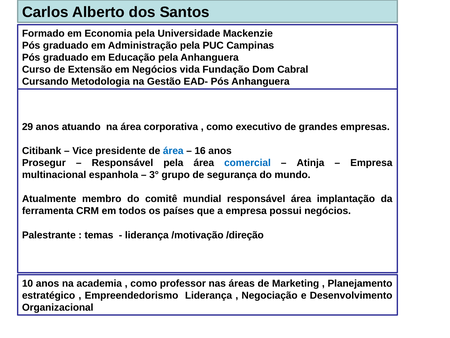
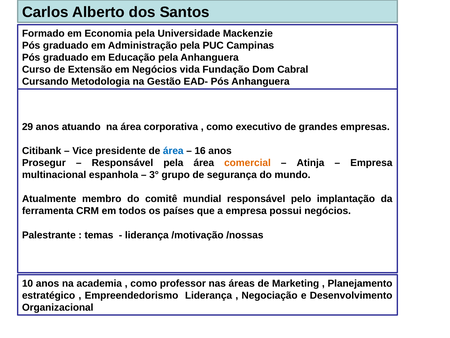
comercial colour: blue -> orange
responsável área: área -> pelo
/direção: /direção -> /nossas
